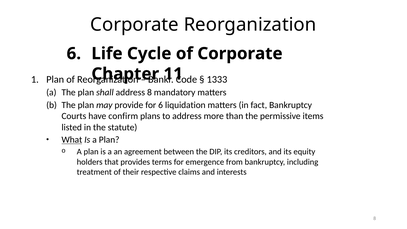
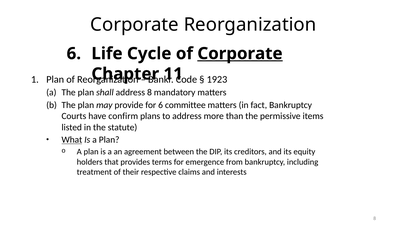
Corporate at (240, 54) underline: none -> present
1333: 1333 -> 1923
liquidation: liquidation -> committee
